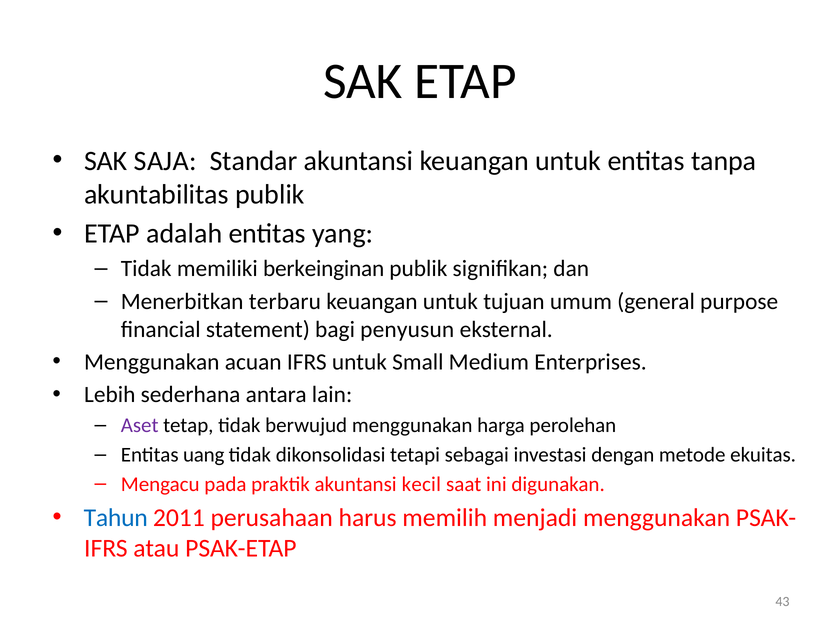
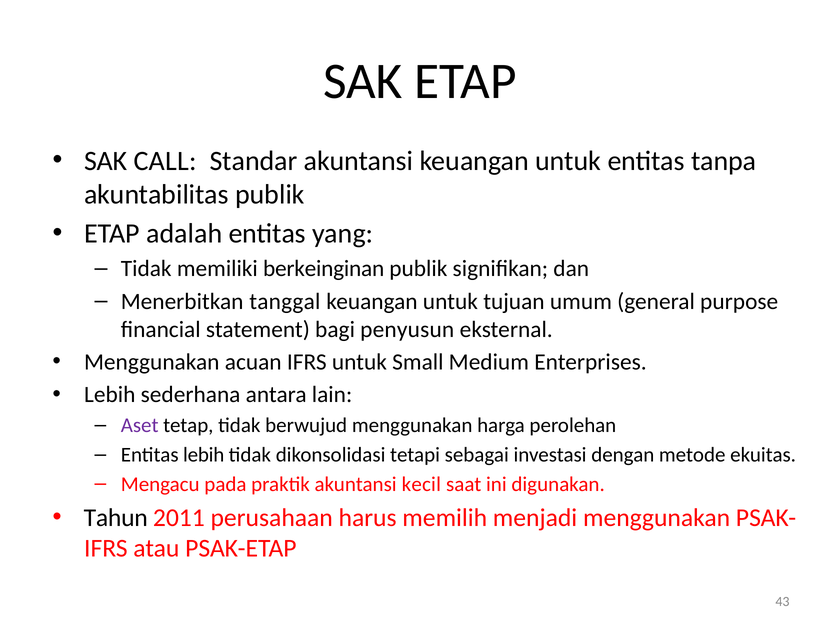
SAJA: SAJA -> CALL
terbaru: terbaru -> tanggal
Entitas uang: uang -> lebih
Tahun colour: blue -> black
